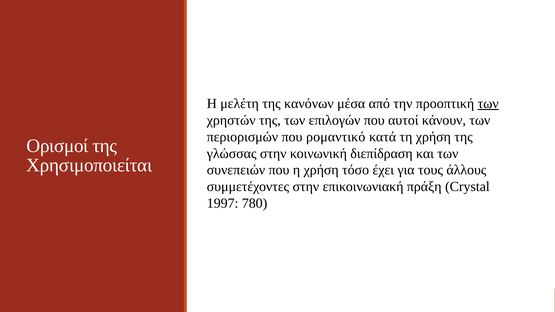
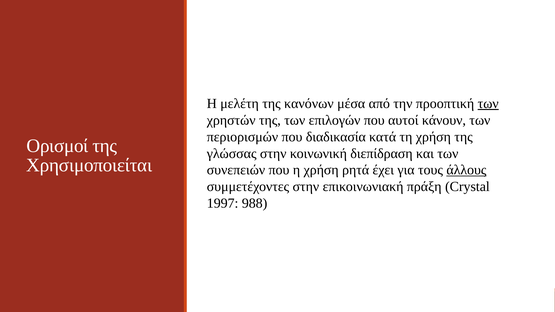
ρομαντικό: ρομαντικό -> διαδικασία
τόσο: τόσο -> ρητά
άλλους underline: none -> present
780: 780 -> 988
